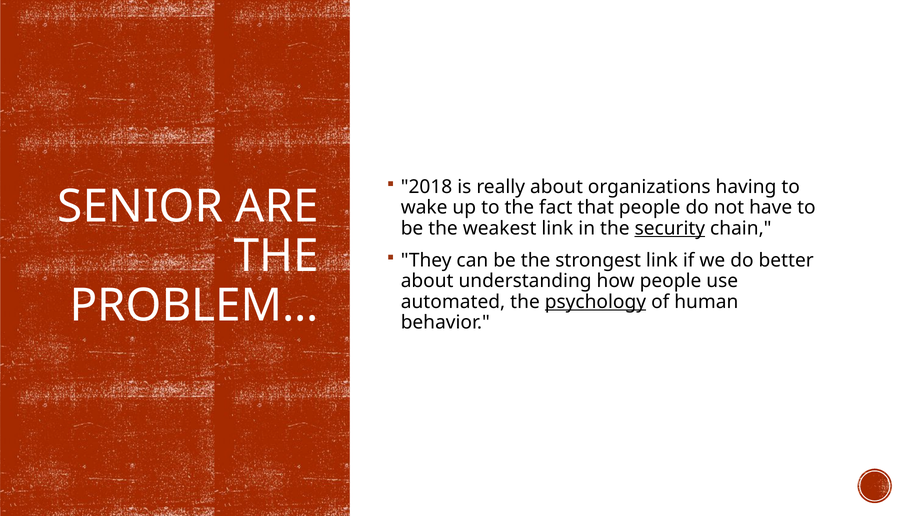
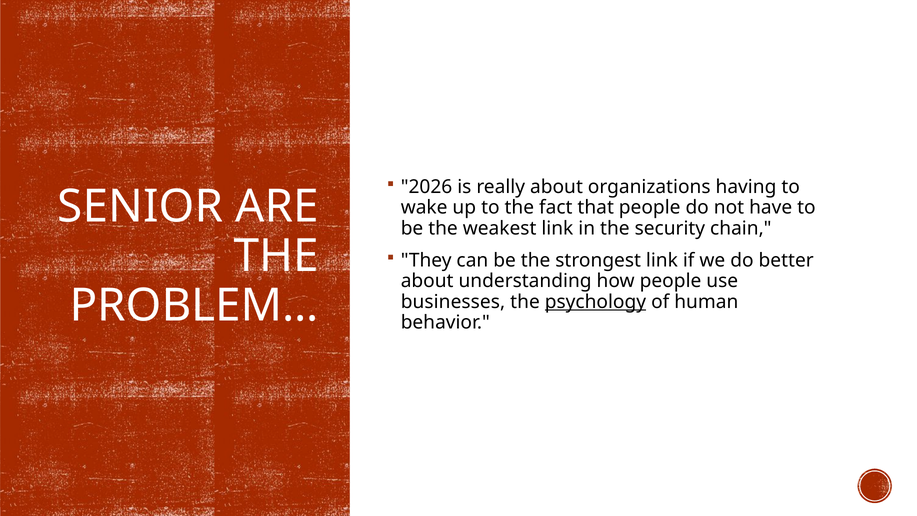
2018: 2018 -> 2026
security underline: present -> none
automated: automated -> businesses
